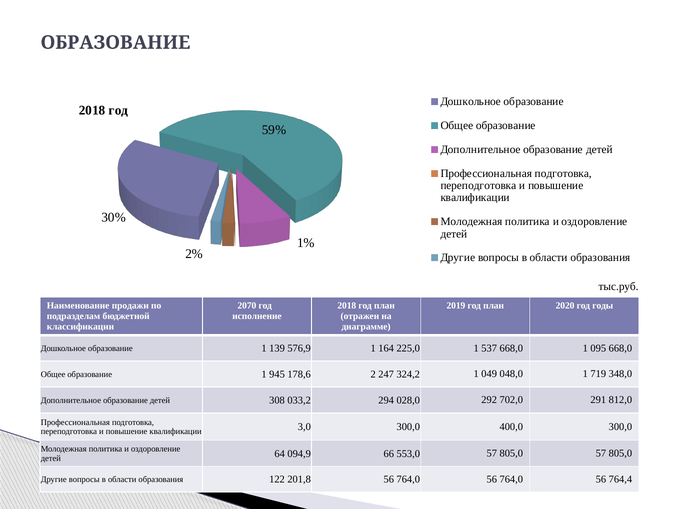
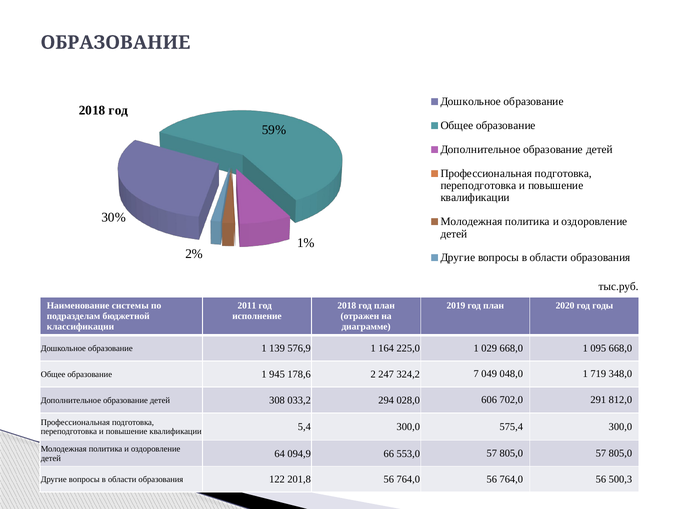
продажи: продажи -> системы
2070: 2070 -> 2011
537: 537 -> 029
324,2 1: 1 -> 7
292: 292 -> 606
3,0: 3,0 -> 5,4
400,0: 400,0 -> 575,4
764,4: 764,4 -> 500,3
